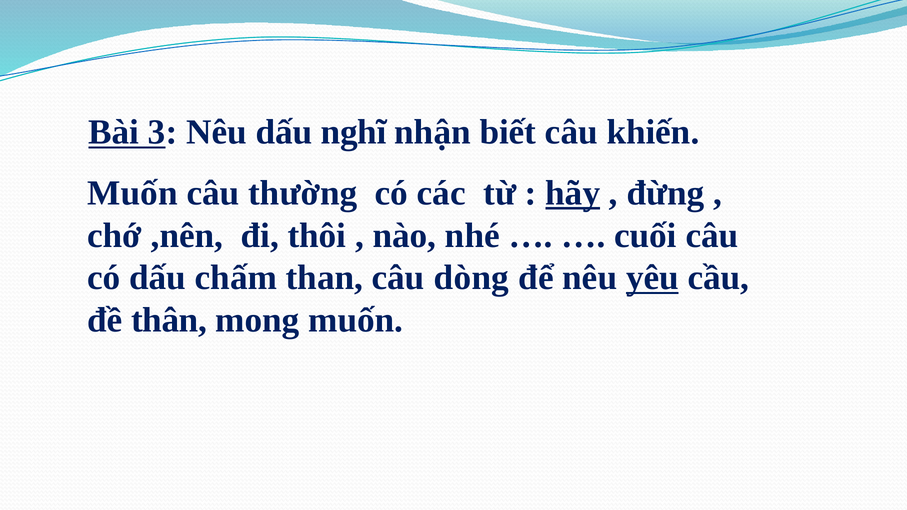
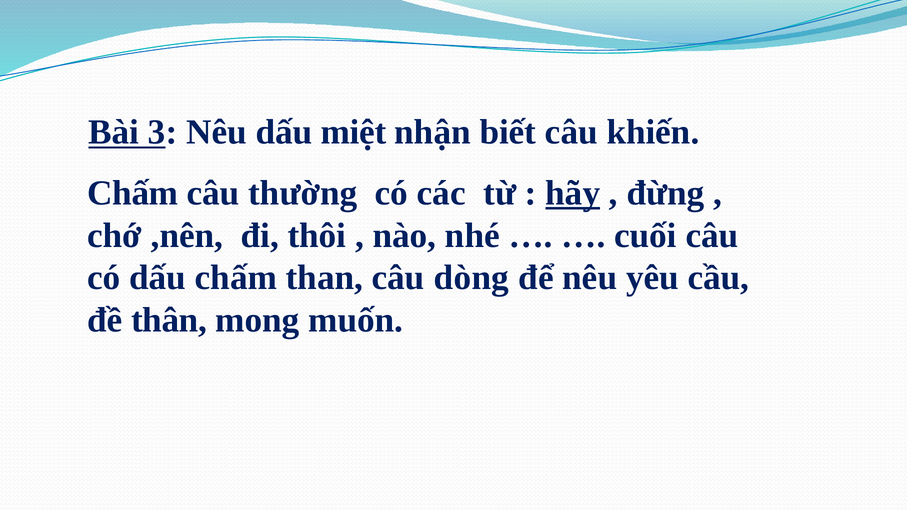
nghĩ: nghĩ -> miệt
Muốn at (133, 193): Muốn -> Chấm
yêu underline: present -> none
